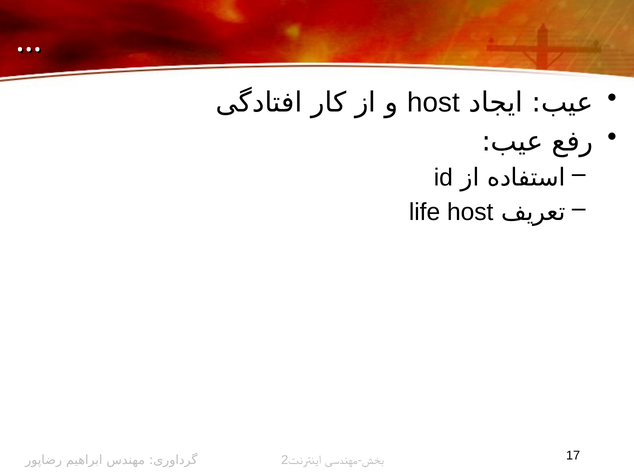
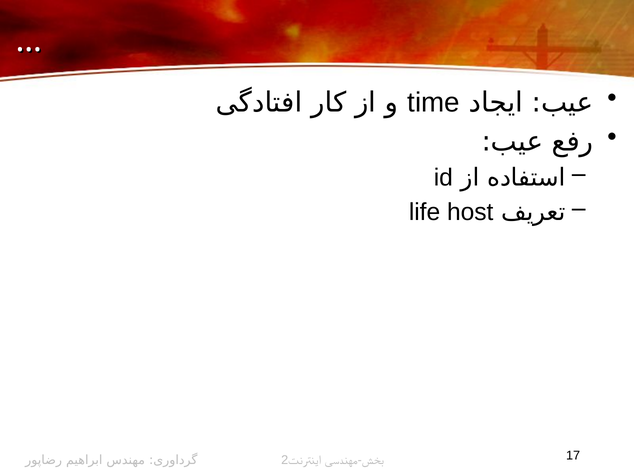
host at (434, 103): host -> time
